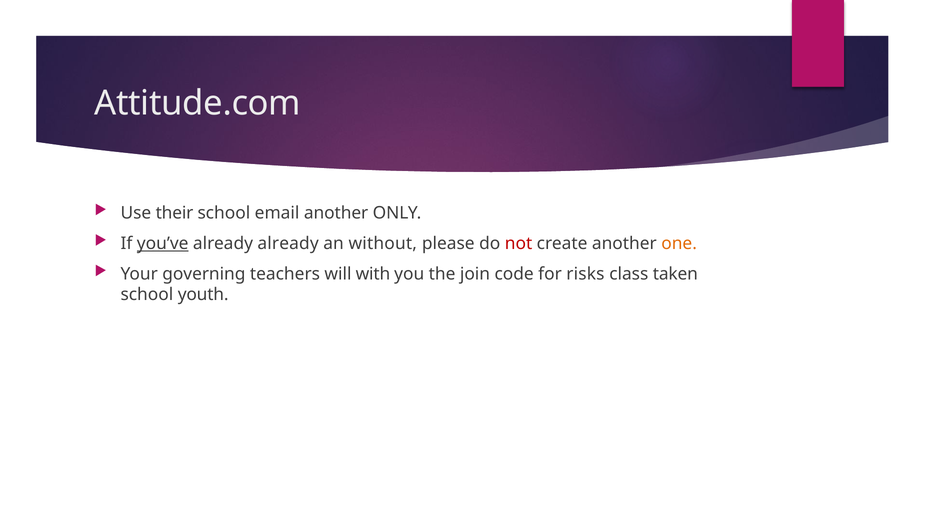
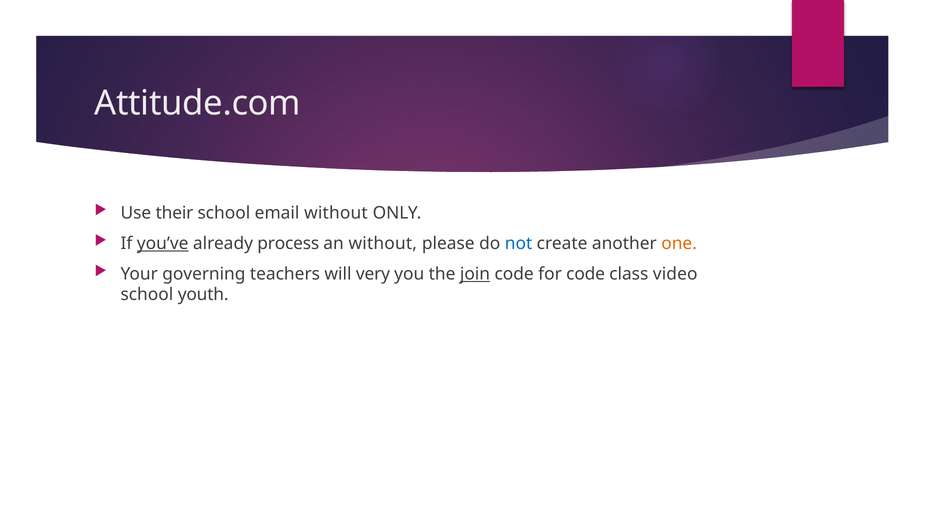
email another: another -> without
already already: already -> process
not colour: red -> blue
with: with -> very
join underline: none -> present
for risks: risks -> code
taken: taken -> video
